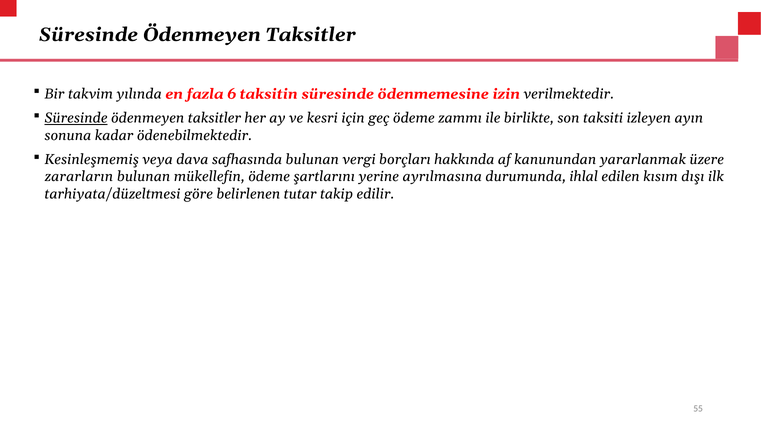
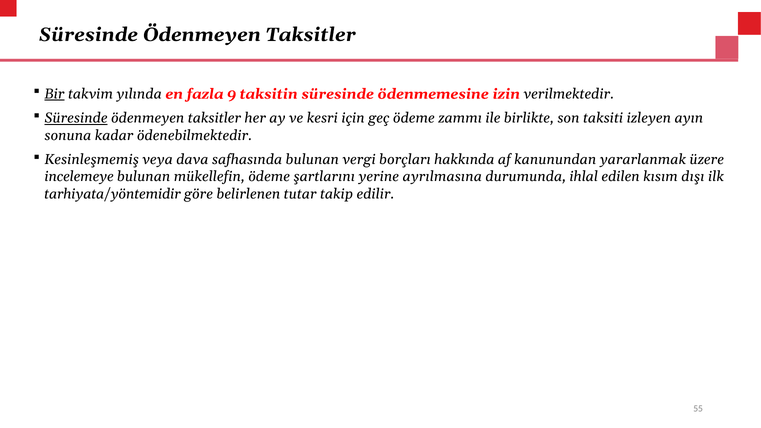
Bir underline: none -> present
6: 6 -> 9
zararların: zararların -> incelemeye
tarhiyata/düzeltmesi: tarhiyata/düzeltmesi -> tarhiyata/yöntemidir
